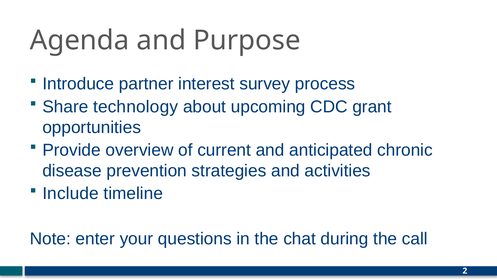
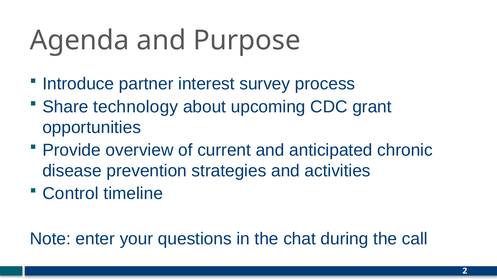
Include: Include -> Control
